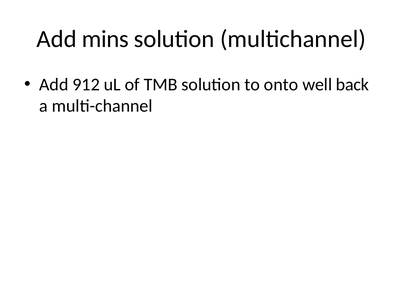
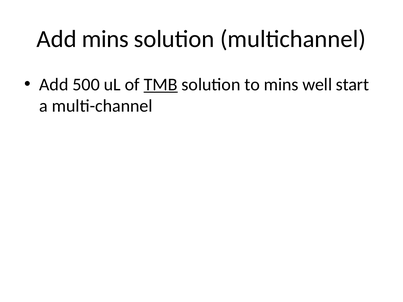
912: 912 -> 500
TMB underline: none -> present
to onto: onto -> mins
back: back -> start
